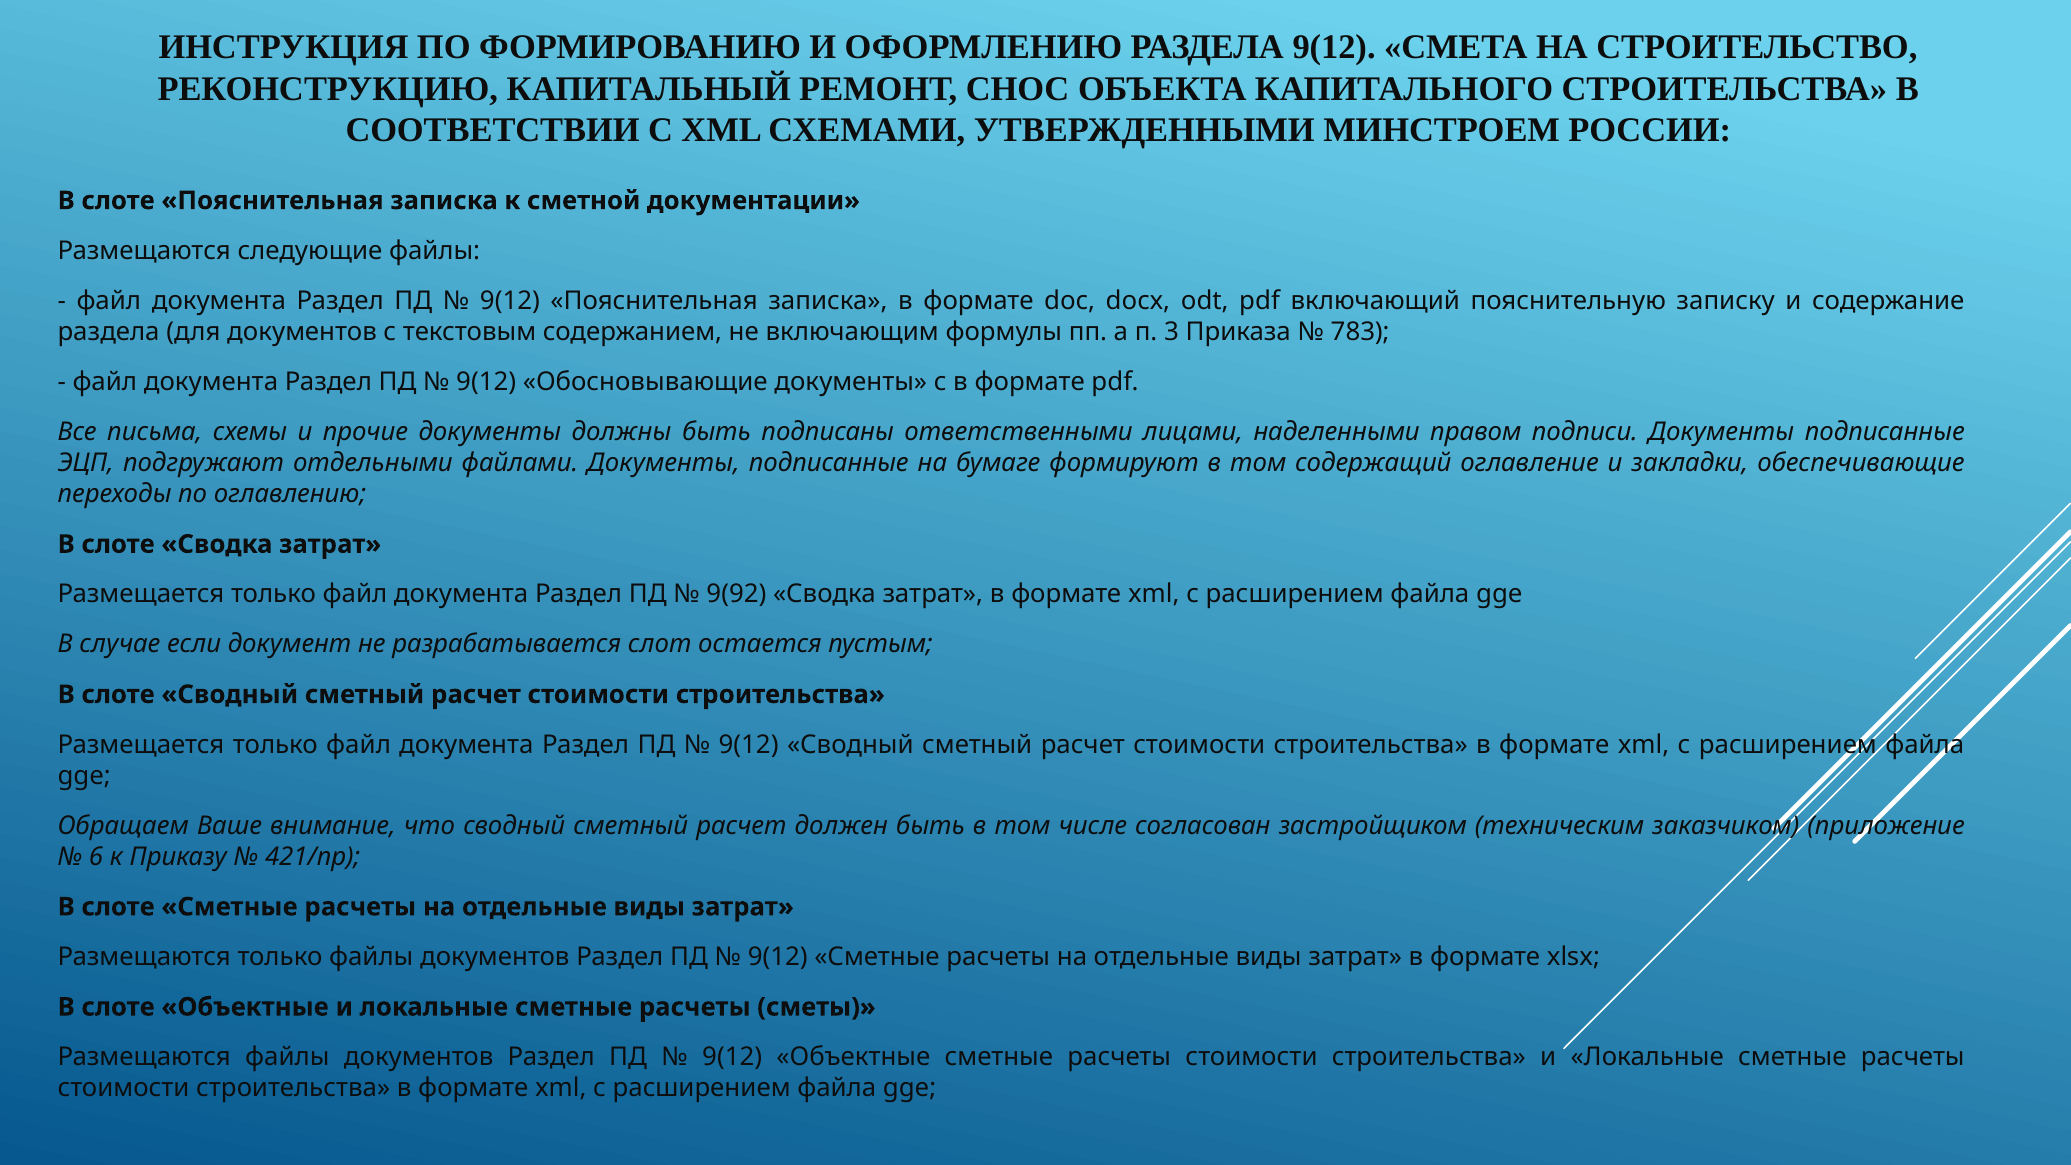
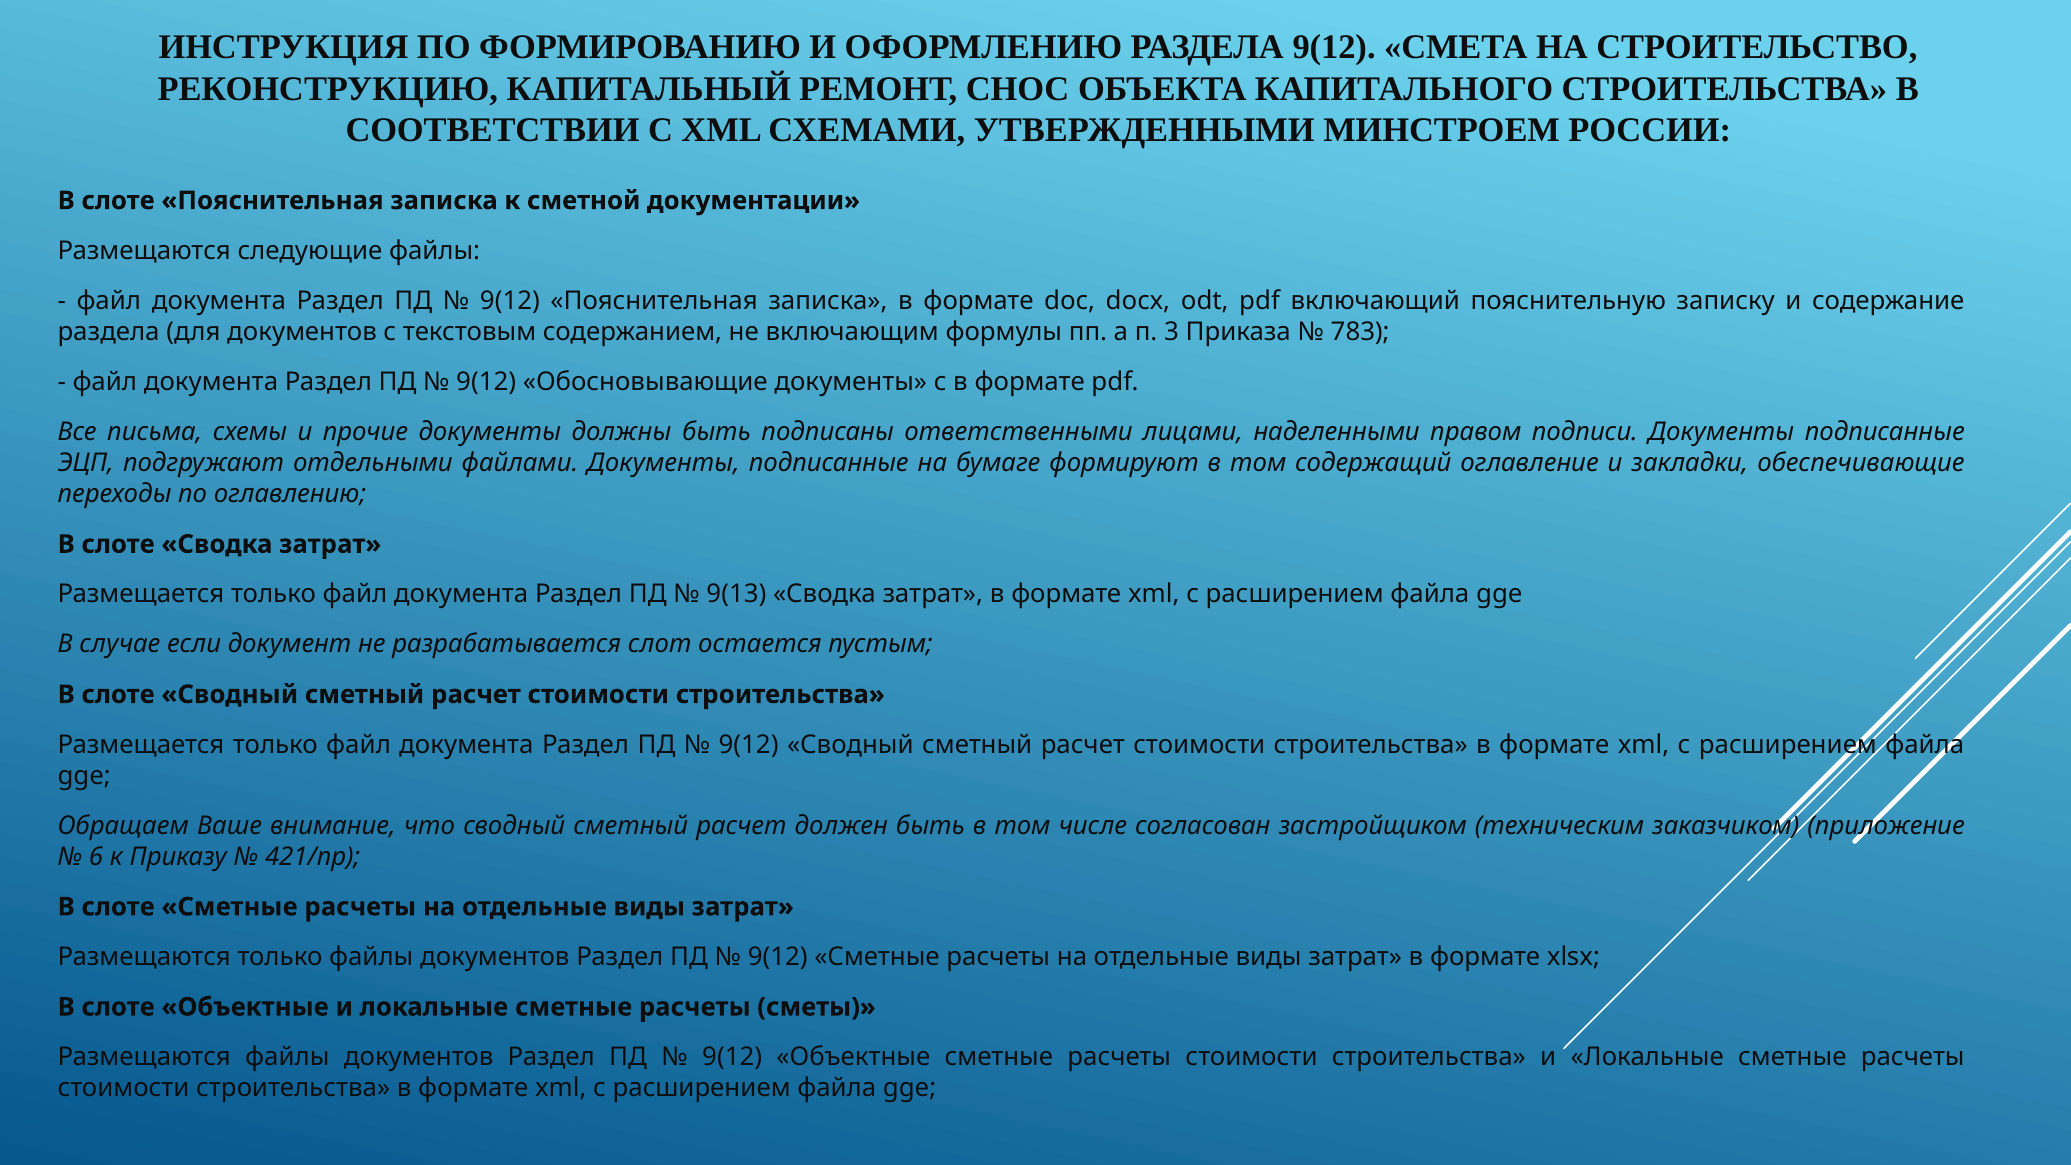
9(92: 9(92 -> 9(13
